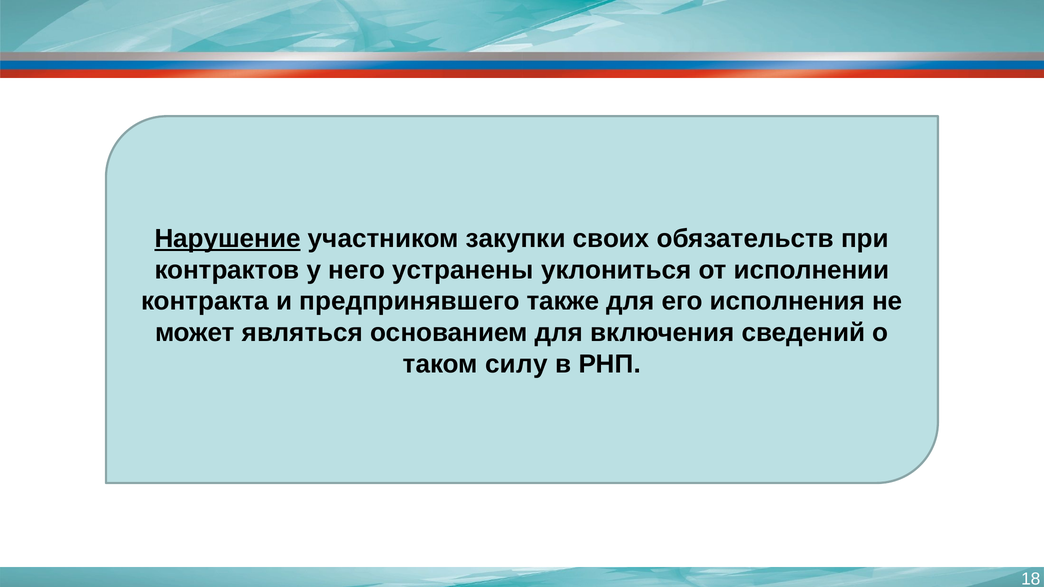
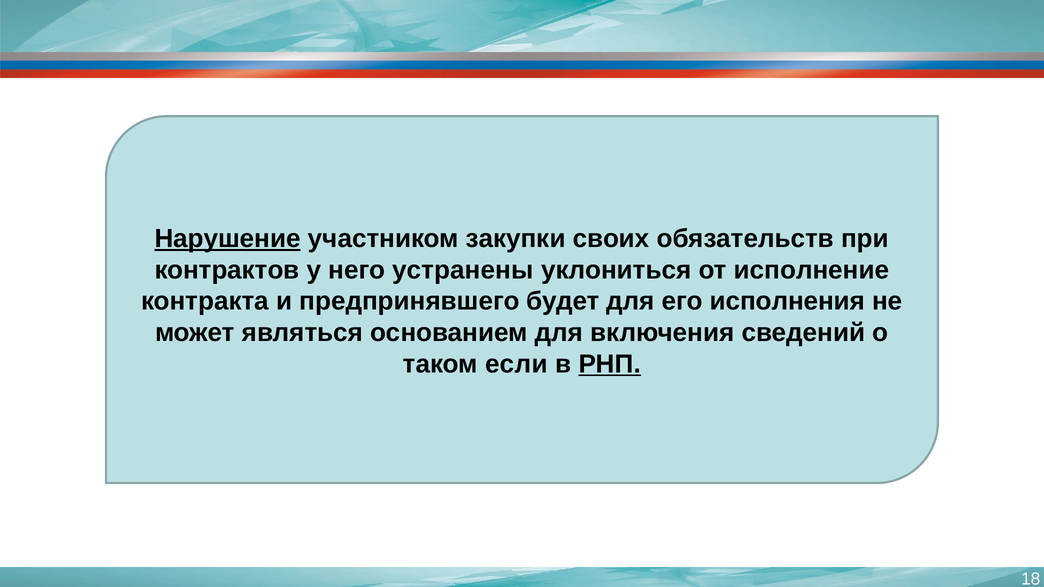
исполнении: исполнении -> исполнение
также: также -> будет
силу: силу -> если
РНП underline: none -> present
